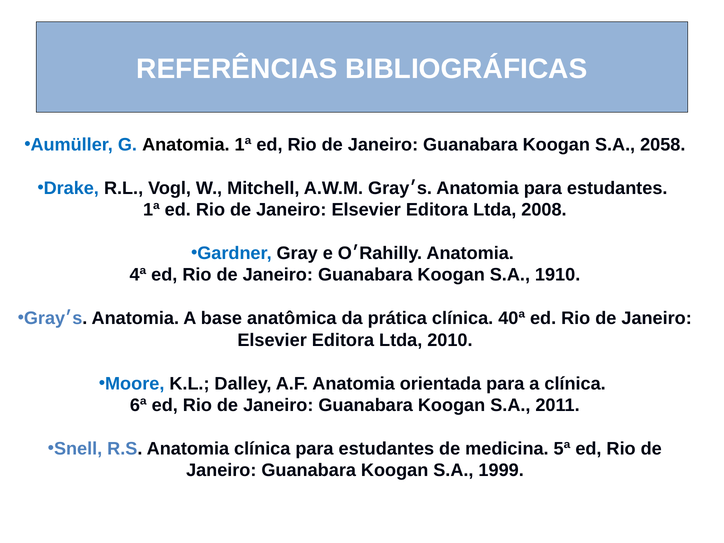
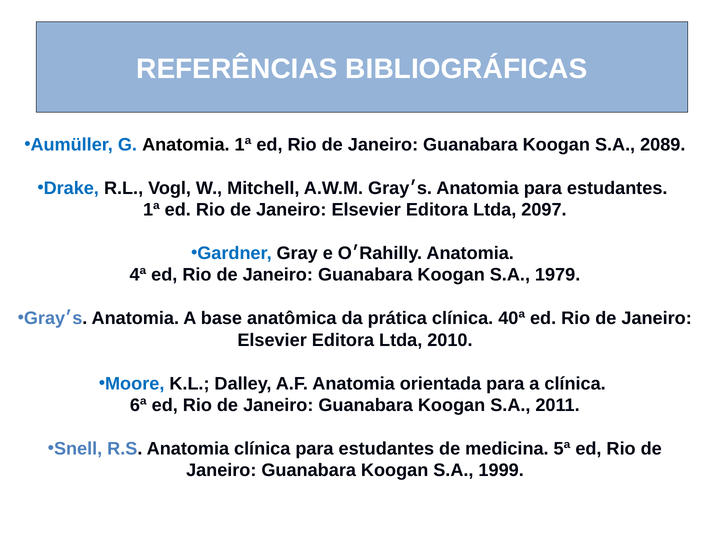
2058: 2058 -> 2089
2008: 2008 -> 2097
1910: 1910 -> 1979
